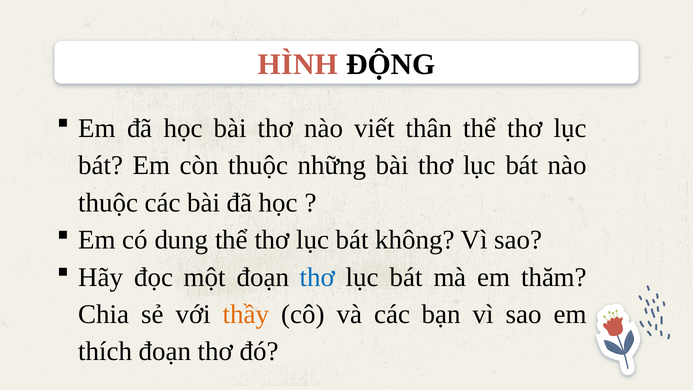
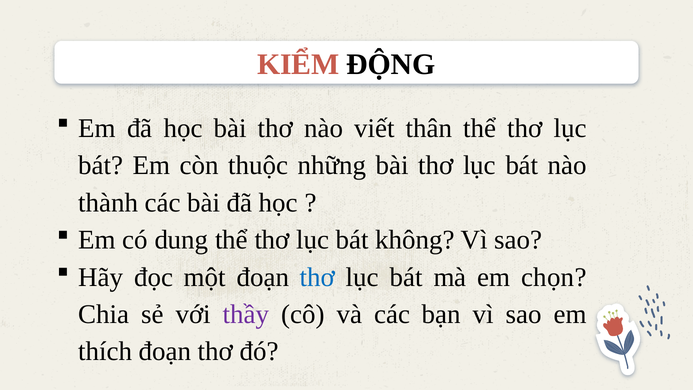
HÌNH: HÌNH -> KIỂM
thuộc at (108, 203): thuộc -> thành
thăm: thăm -> chọn
thầy colour: orange -> purple
